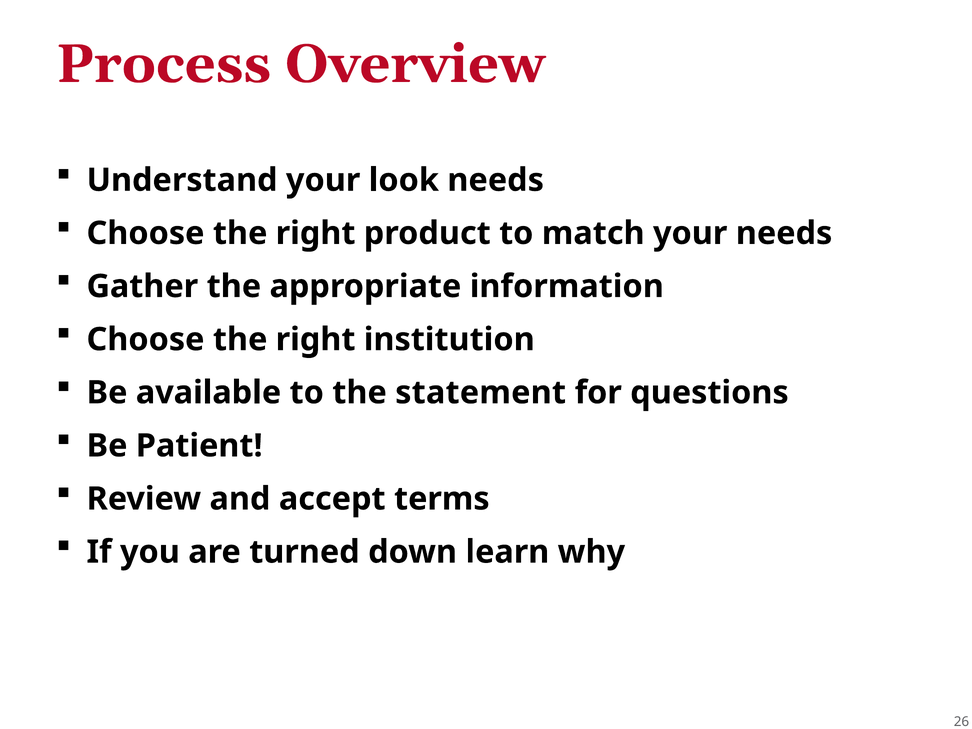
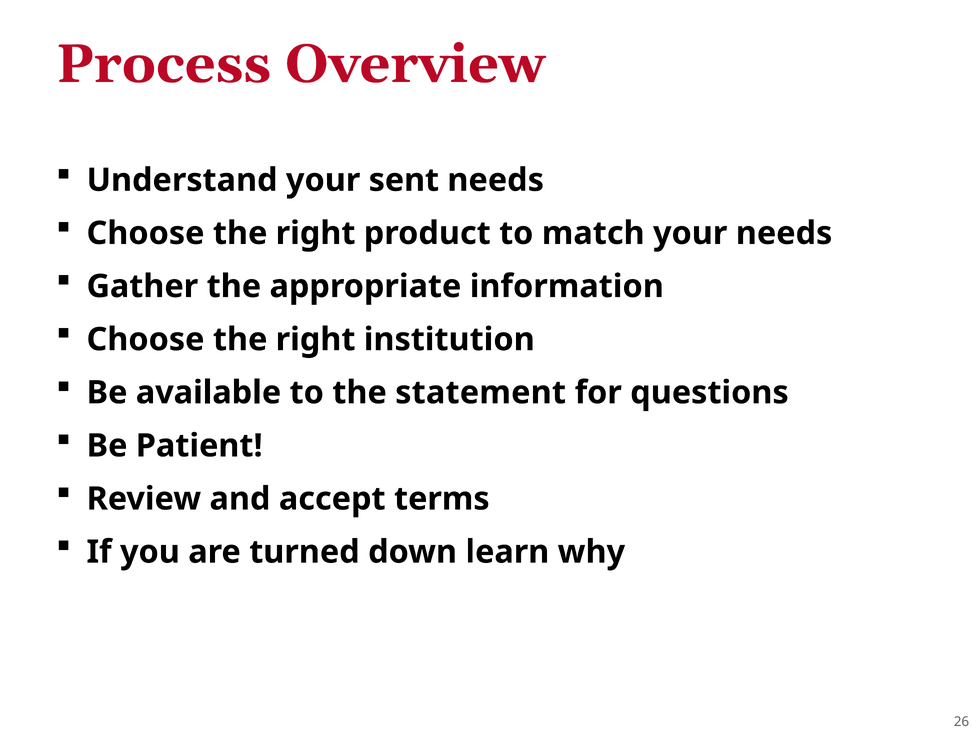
look: look -> sent
